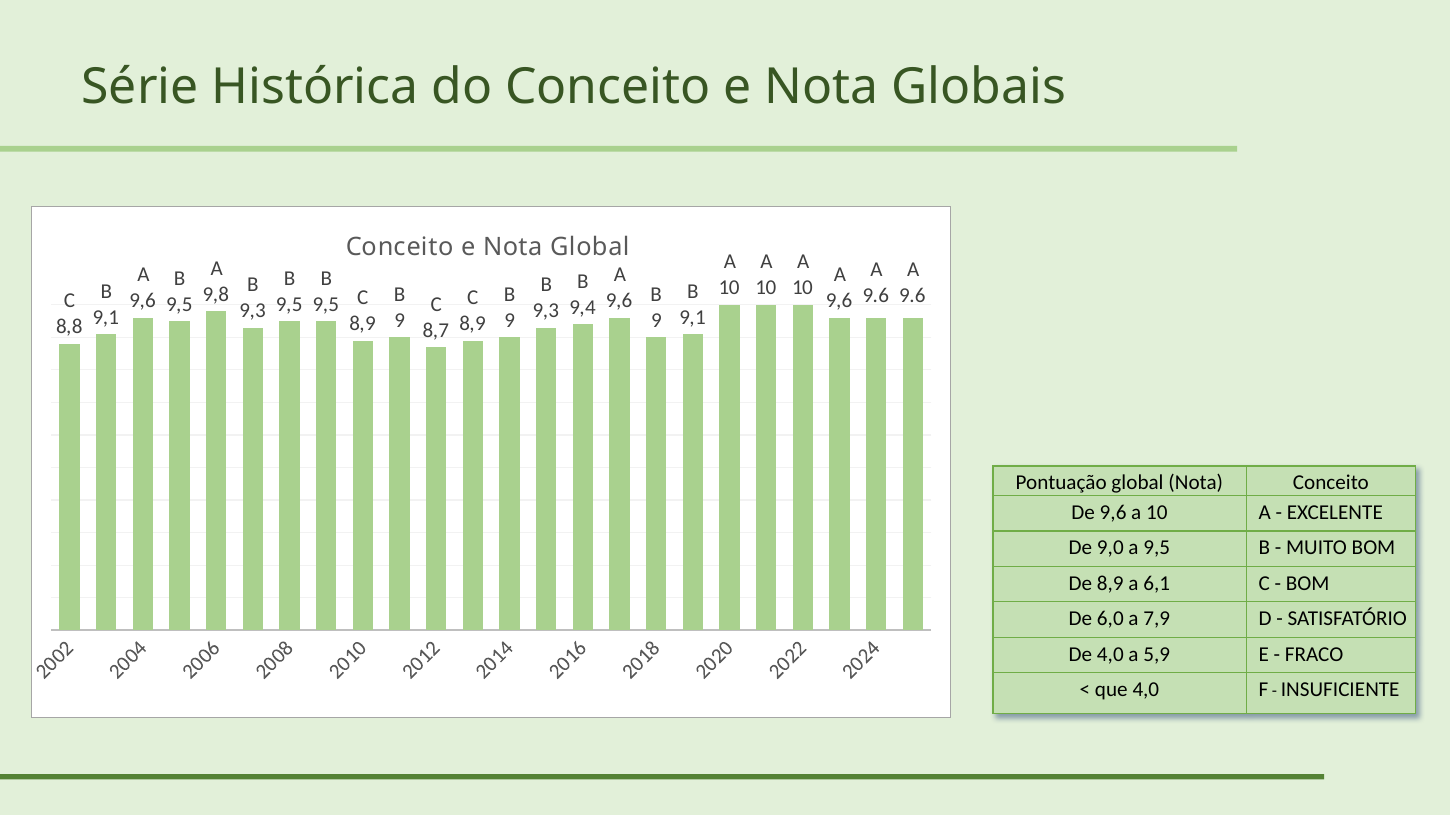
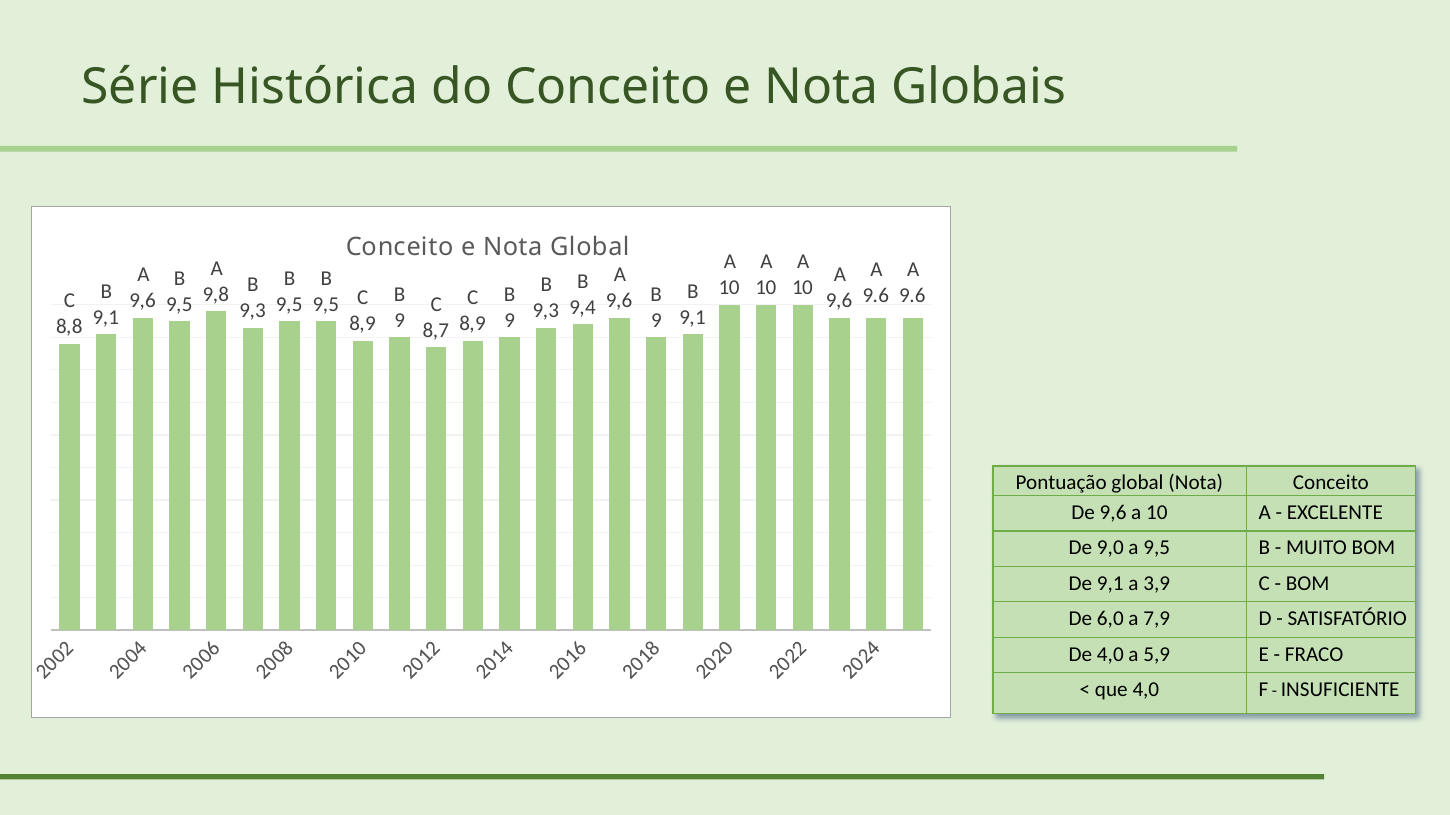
De 8,9: 8,9 -> 9,1
6,1: 6,1 -> 3,9
